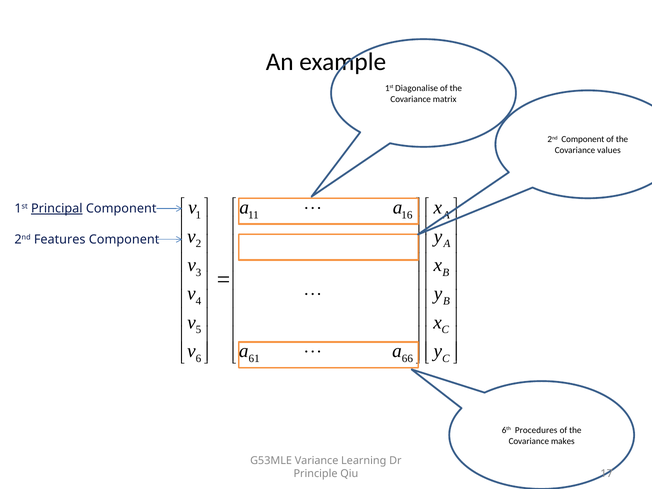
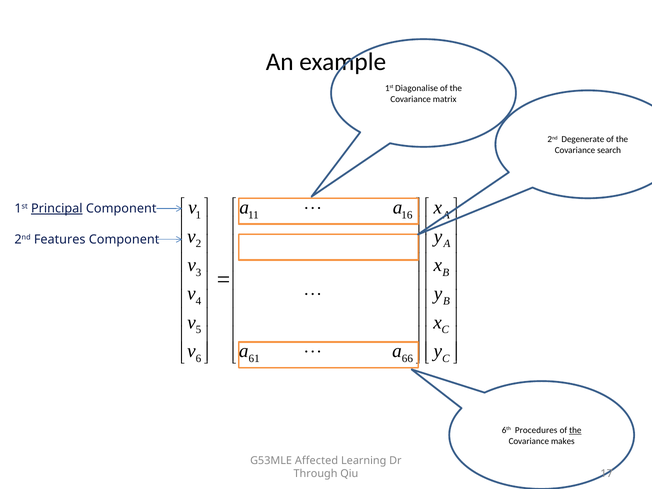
2nd Component: Component -> Degenerate
values: values -> search
the at (575, 430) underline: none -> present
Variance: Variance -> Affected
Principle: Principle -> Through
